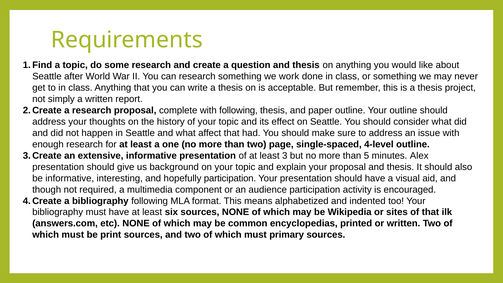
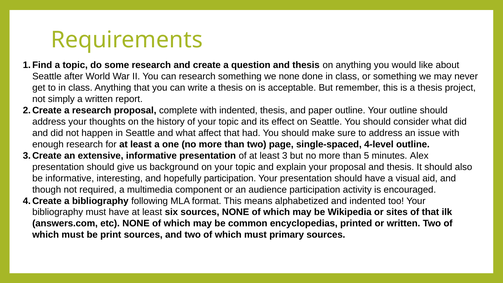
we work: work -> none
with following: following -> indented
